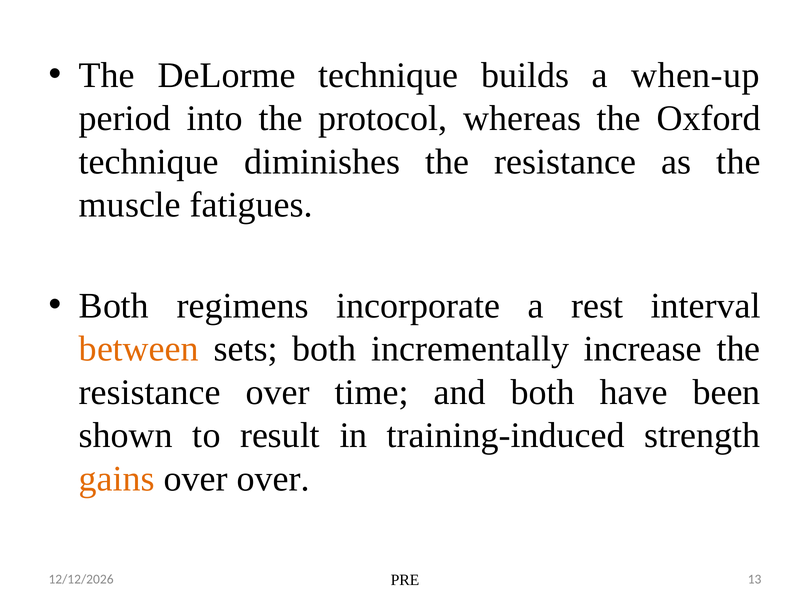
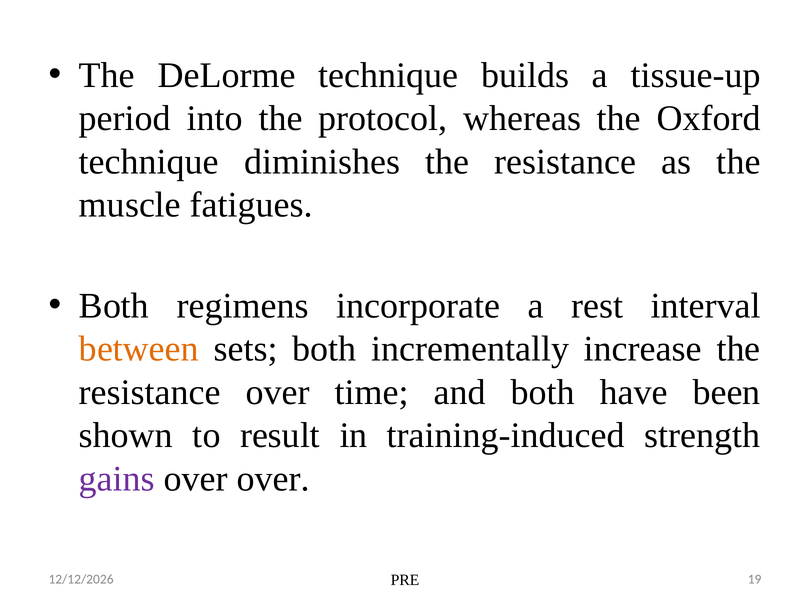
when-up: when-up -> tissue-up
gains colour: orange -> purple
13: 13 -> 19
